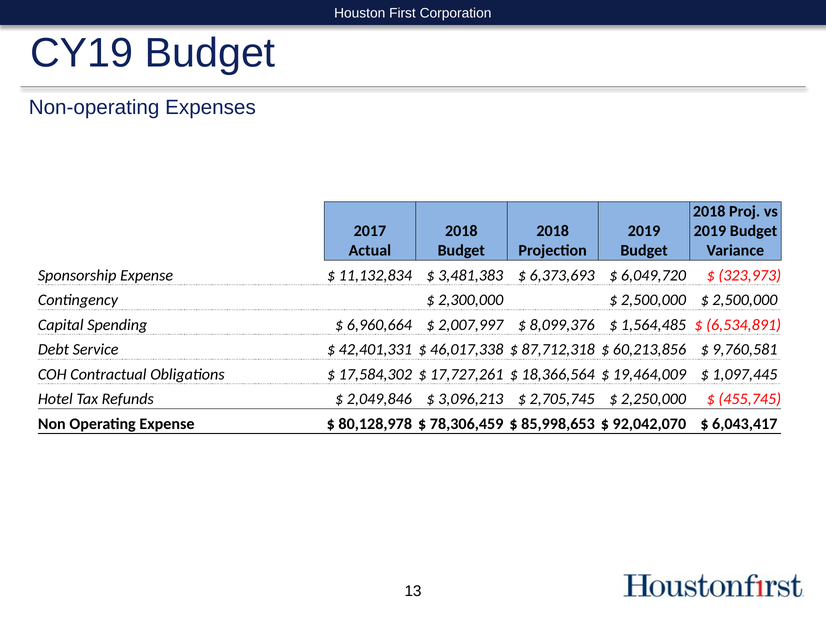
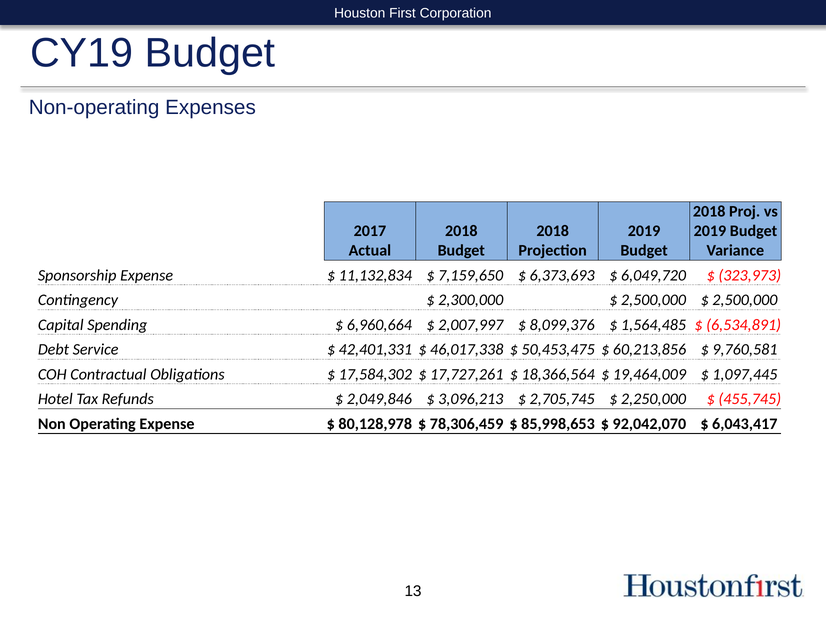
3,481,383: 3,481,383 -> 7,159,650
87,712,318: 87,712,318 -> 50,453,475
